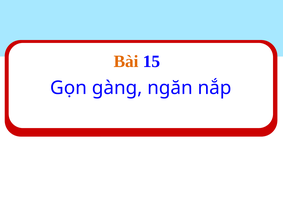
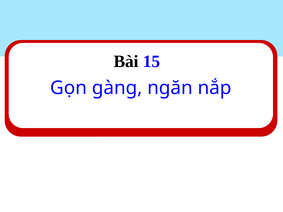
Bài colour: orange -> black
